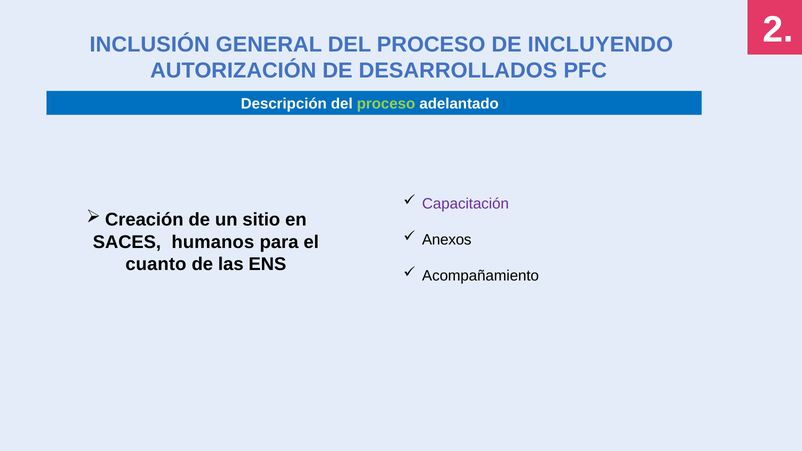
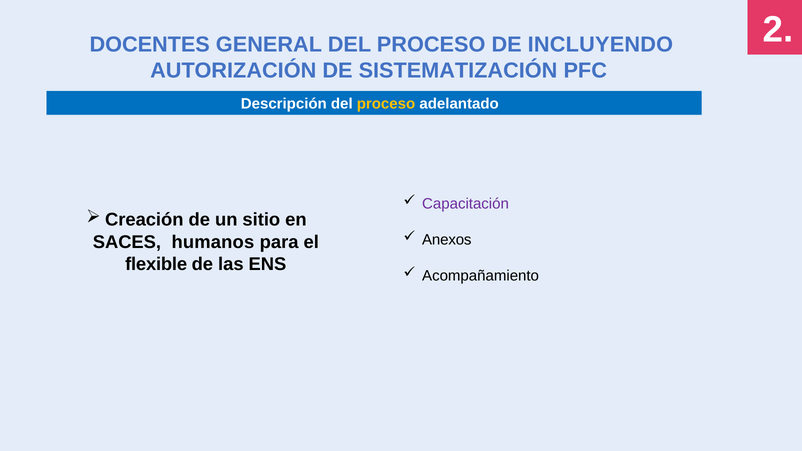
INCLUSIÓN: INCLUSIÓN -> DOCENTES
DESARROLLADOS: DESARROLLADOS -> SISTEMATIZACIÓN
proceso at (386, 104) colour: light green -> yellow
cuanto: cuanto -> flexible
